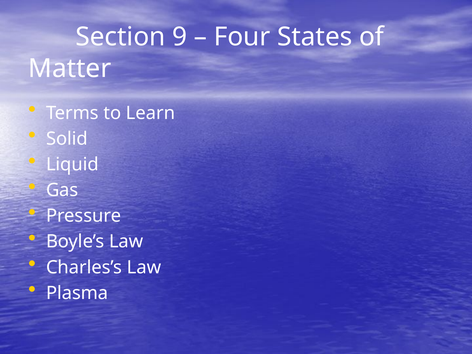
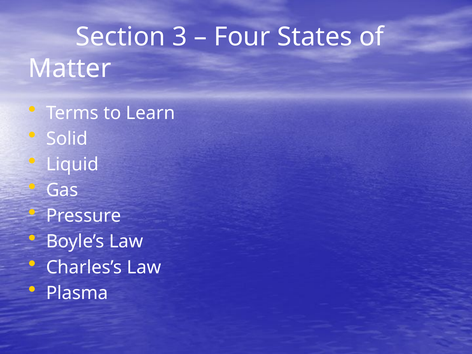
9: 9 -> 3
